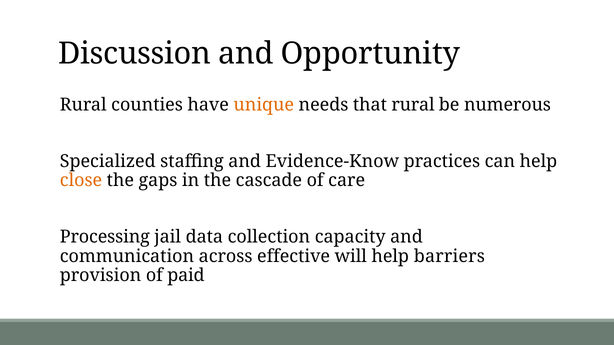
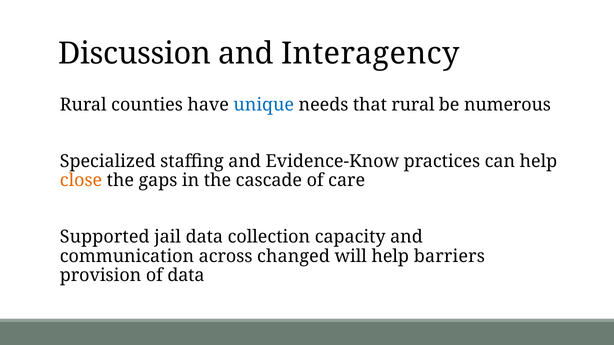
Opportunity: Opportunity -> Interagency
unique colour: orange -> blue
Processing: Processing -> Supported
effective: effective -> changed
of paid: paid -> data
